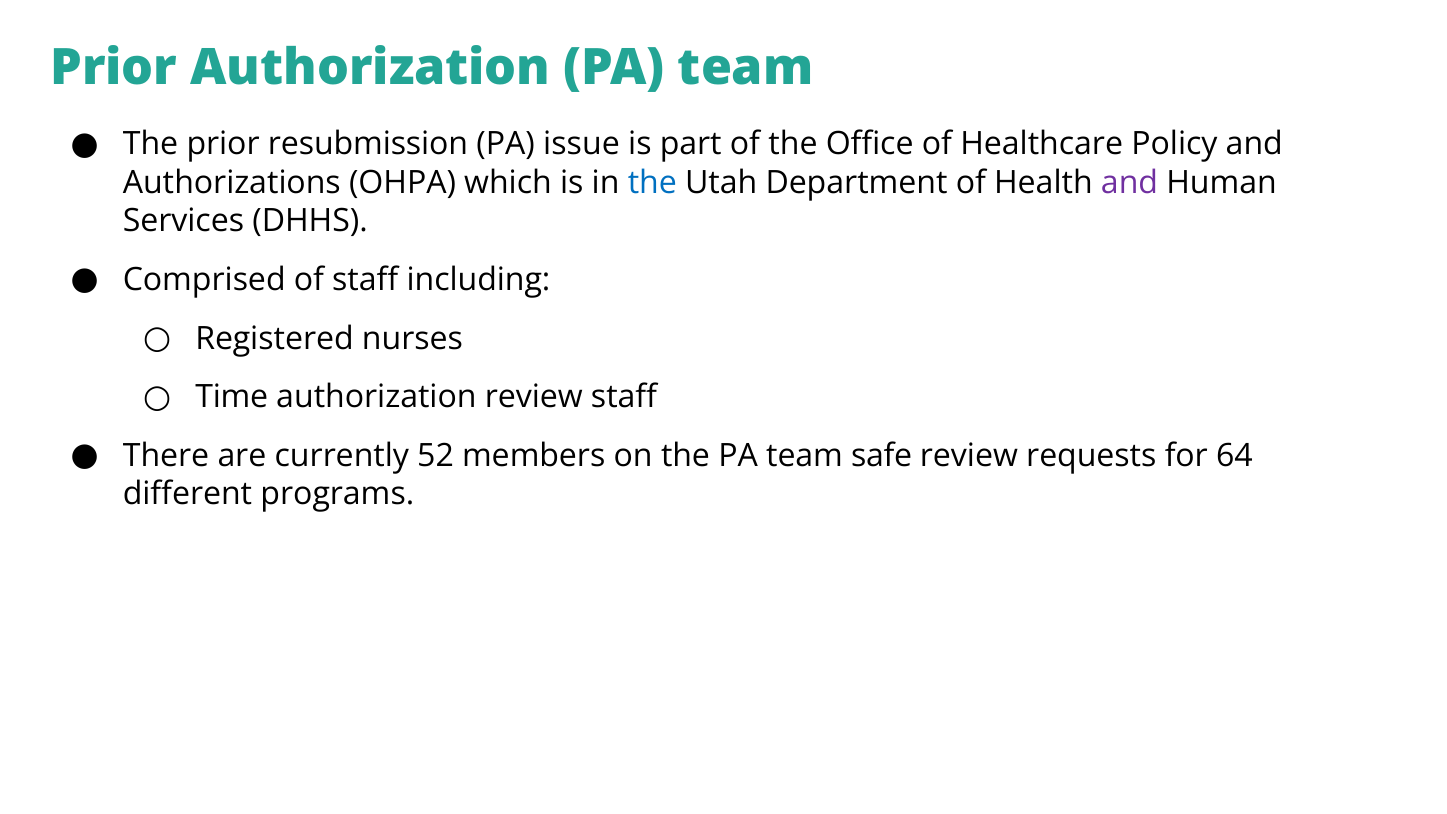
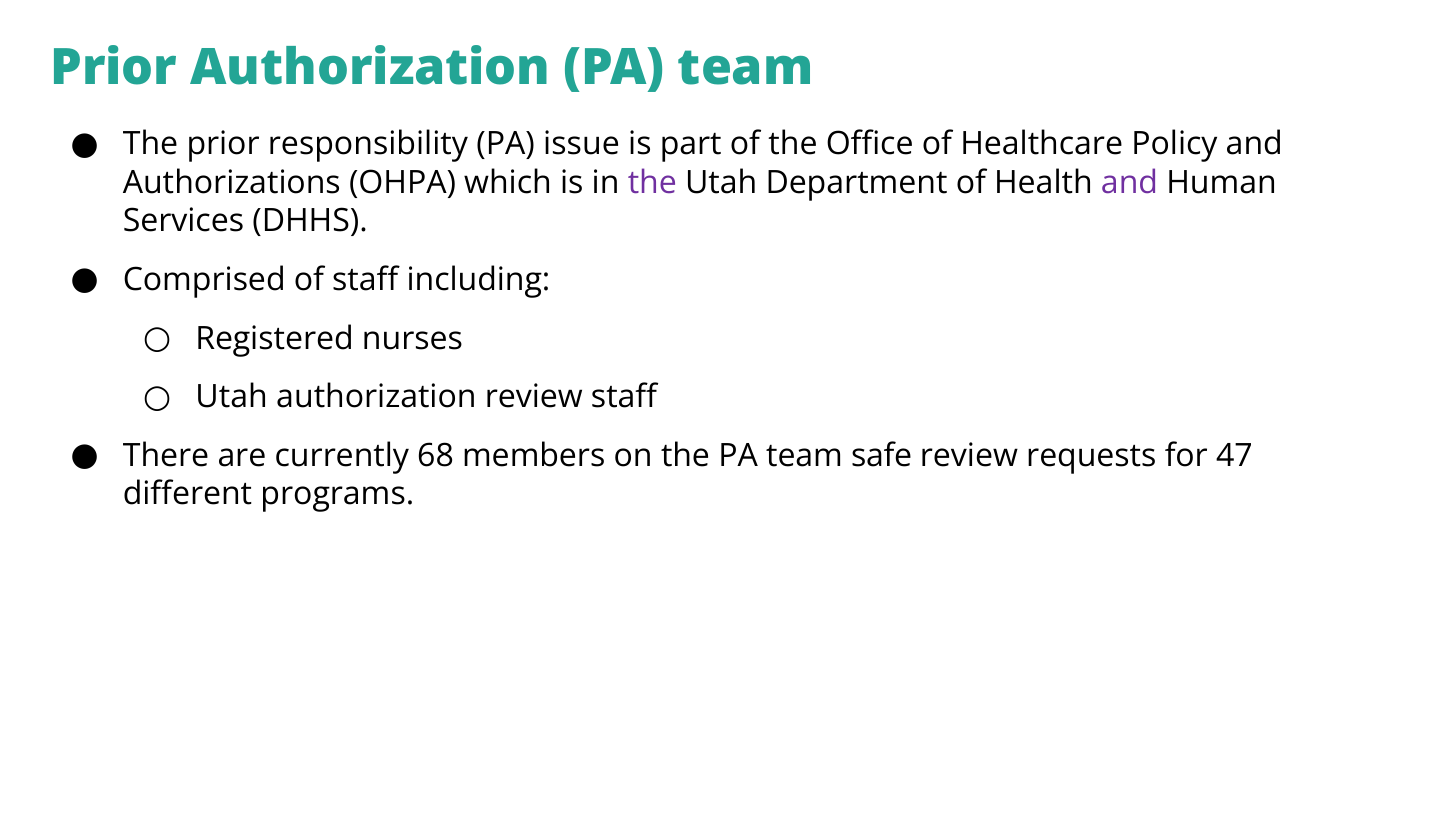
resubmission: resubmission -> responsibility
the at (652, 183) colour: blue -> purple
Time at (232, 397): Time -> Utah
52: 52 -> 68
64: 64 -> 47
